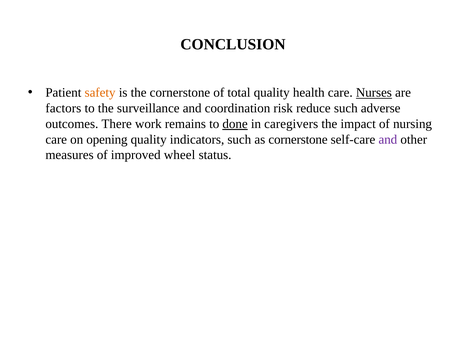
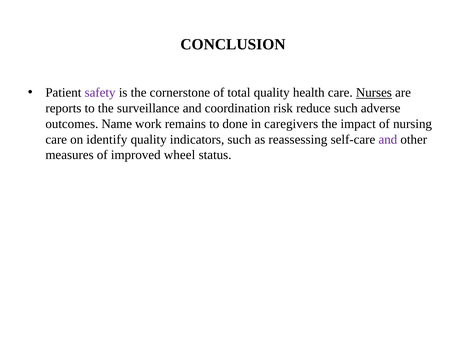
safety colour: orange -> purple
factors: factors -> reports
There: There -> Name
done underline: present -> none
opening: opening -> identify
as cornerstone: cornerstone -> reassessing
